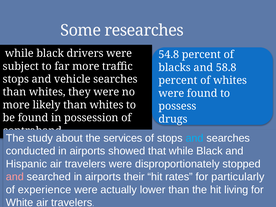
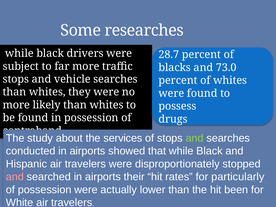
54.8: 54.8 -> 28.7
58.8: 58.8 -> 73.0
and at (195, 138) colour: light blue -> light green
of experience: experience -> possession
living: living -> been
